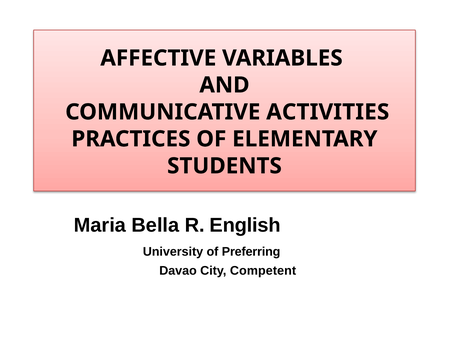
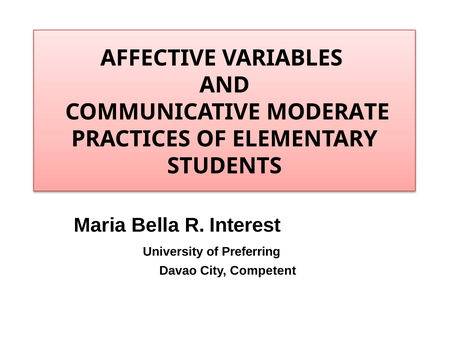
ACTIVITIES: ACTIVITIES -> MODERATE
English: English -> Interest
